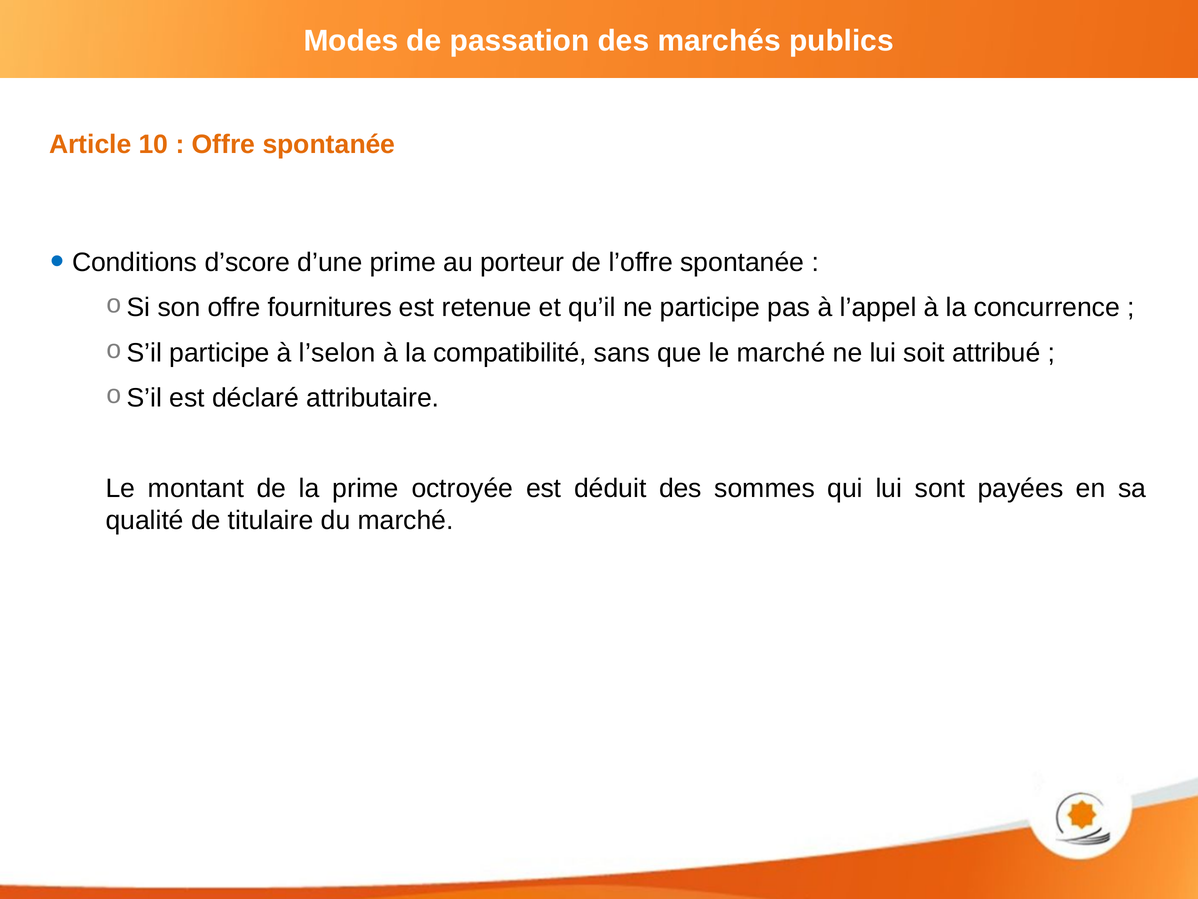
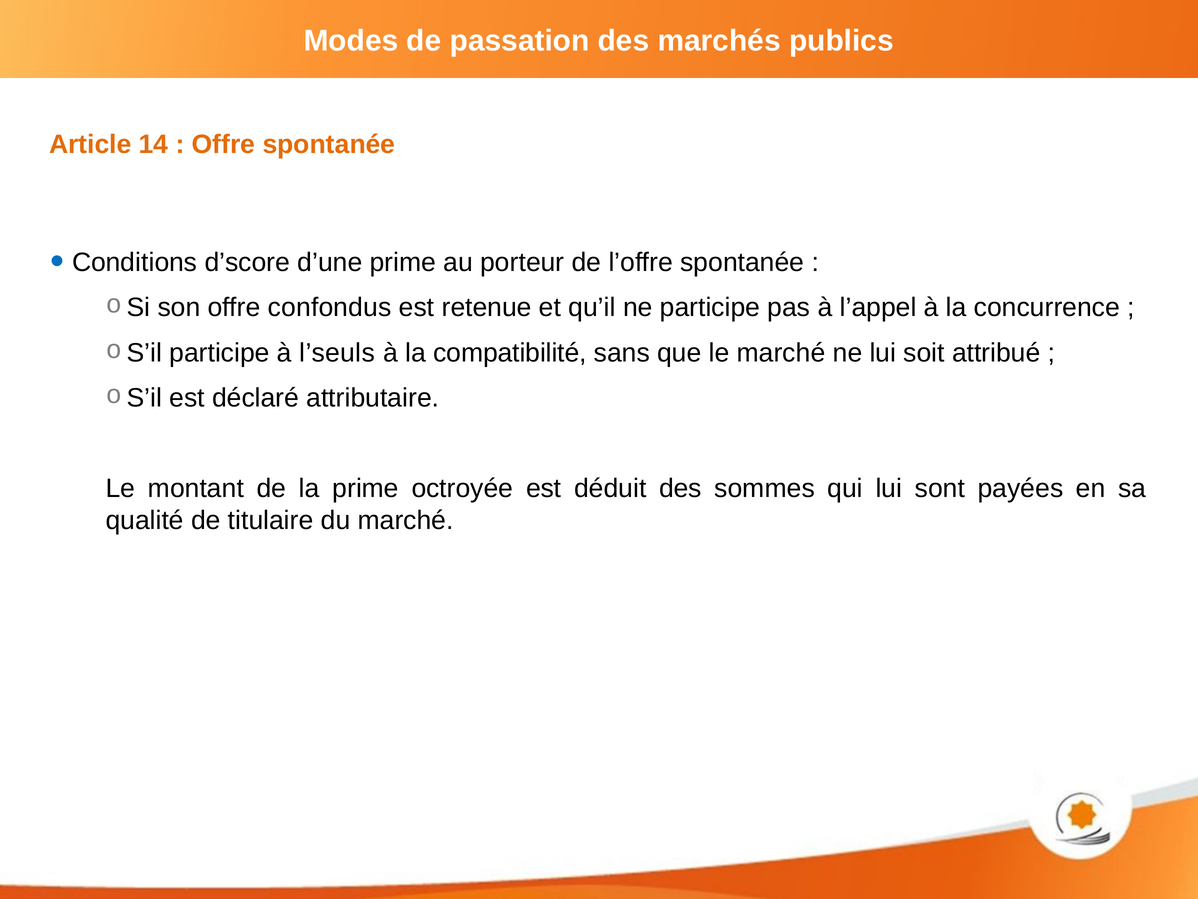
10: 10 -> 14
fournitures: fournitures -> confondus
l’selon: l’selon -> l’seuls
